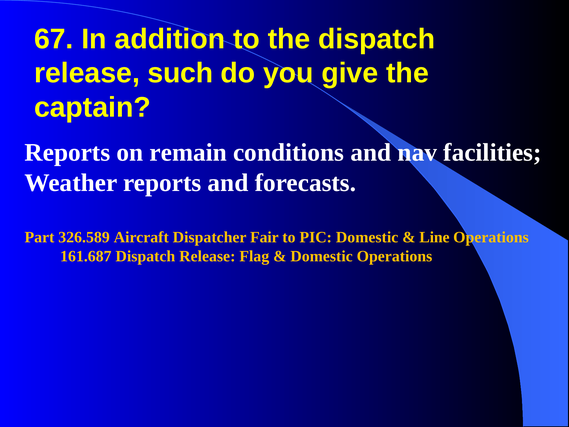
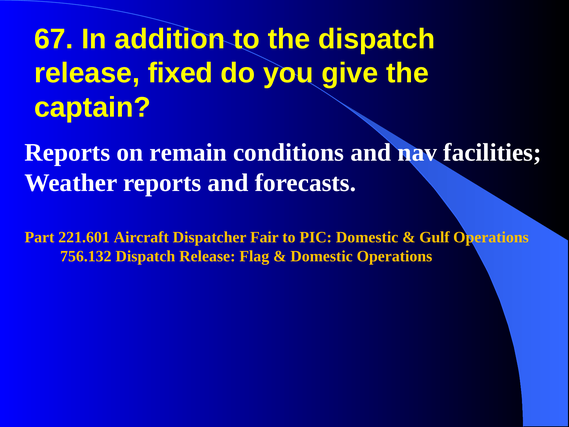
such: such -> fixed
326.589: 326.589 -> 221.601
Line: Line -> Gulf
161.687: 161.687 -> 756.132
